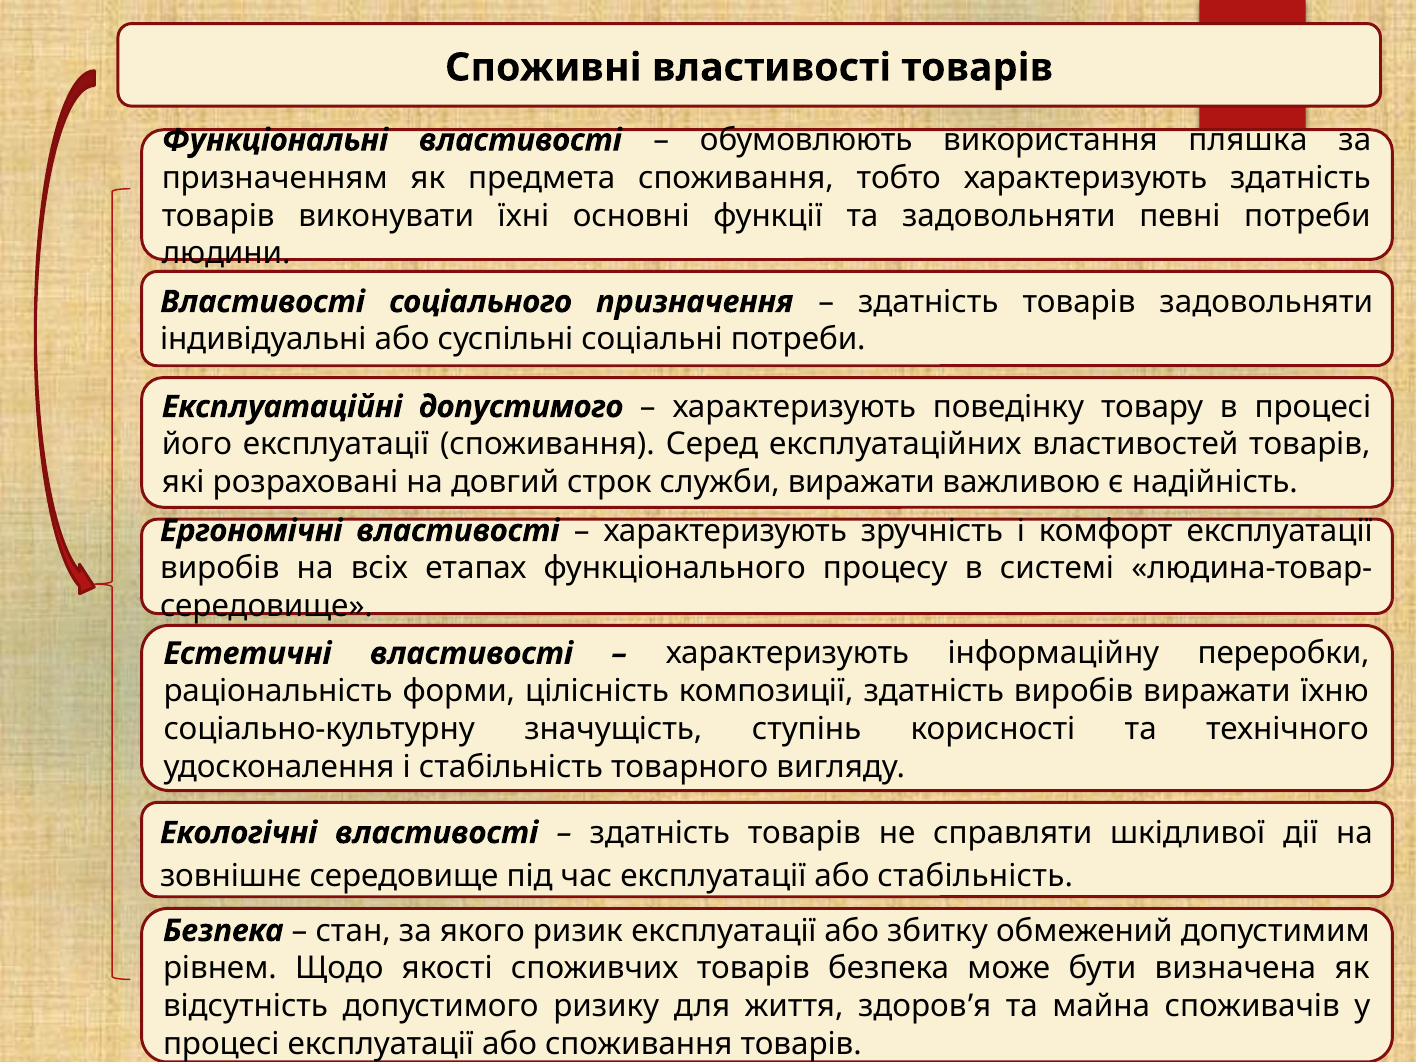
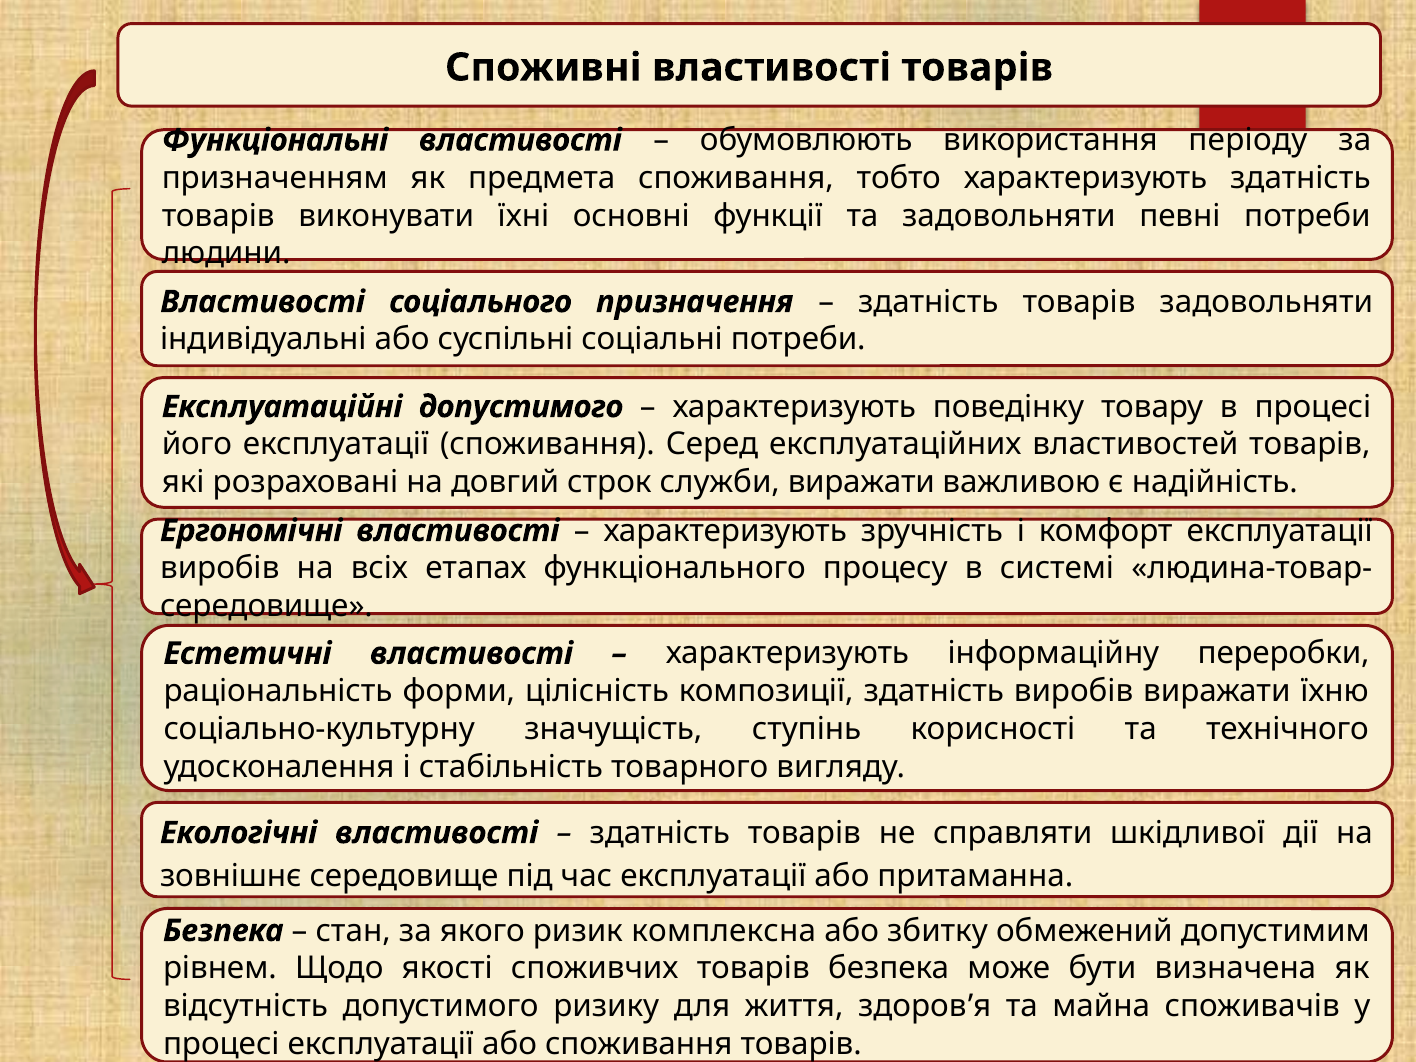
пляшка: пляшка -> періоду
або стабільність: стабільність -> притаманна
ризик експлуатації: експлуатації -> комплексна
